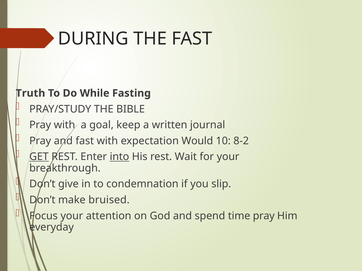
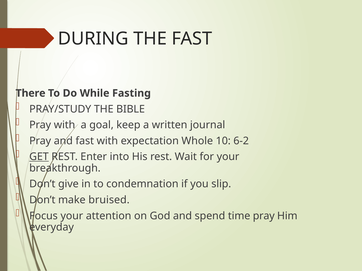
Truth: Truth -> There
Would: Would -> Whole
8-2: 8-2 -> 6-2
into underline: present -> none
